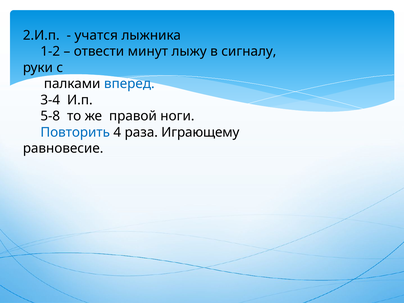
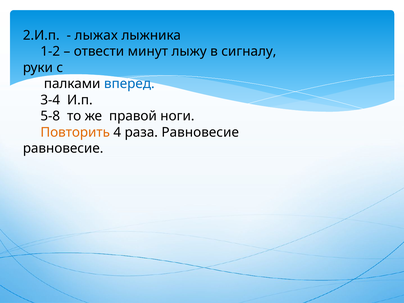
учатся: учатся -> лыжах
Повторить colour: blue -> orange
раза Играющему: Играющему -> Равновесие
